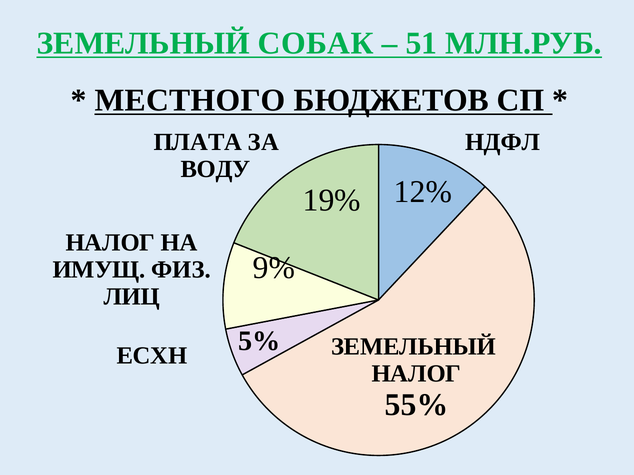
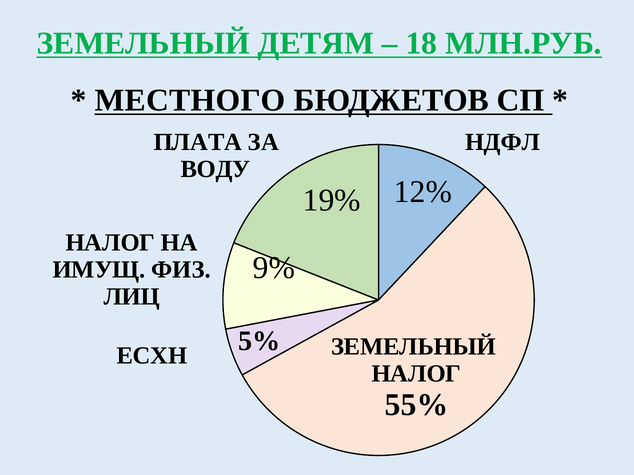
СОБАК: СОБАК -> ДЕТЯМ
51: 51 -> 18
